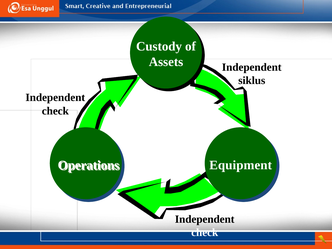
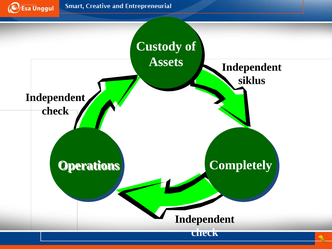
Equipment: Equipment -> Completely
